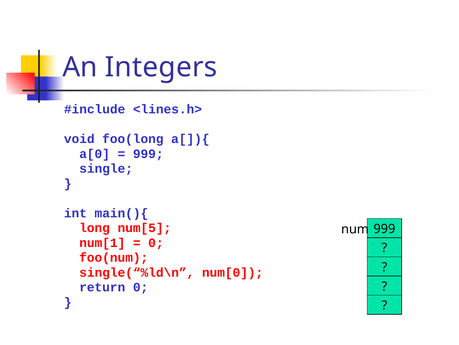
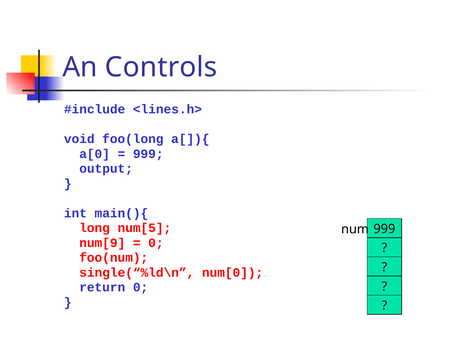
Integers: Integers -> Controls
single: single -> output
num[1: num[1 -> num[9
